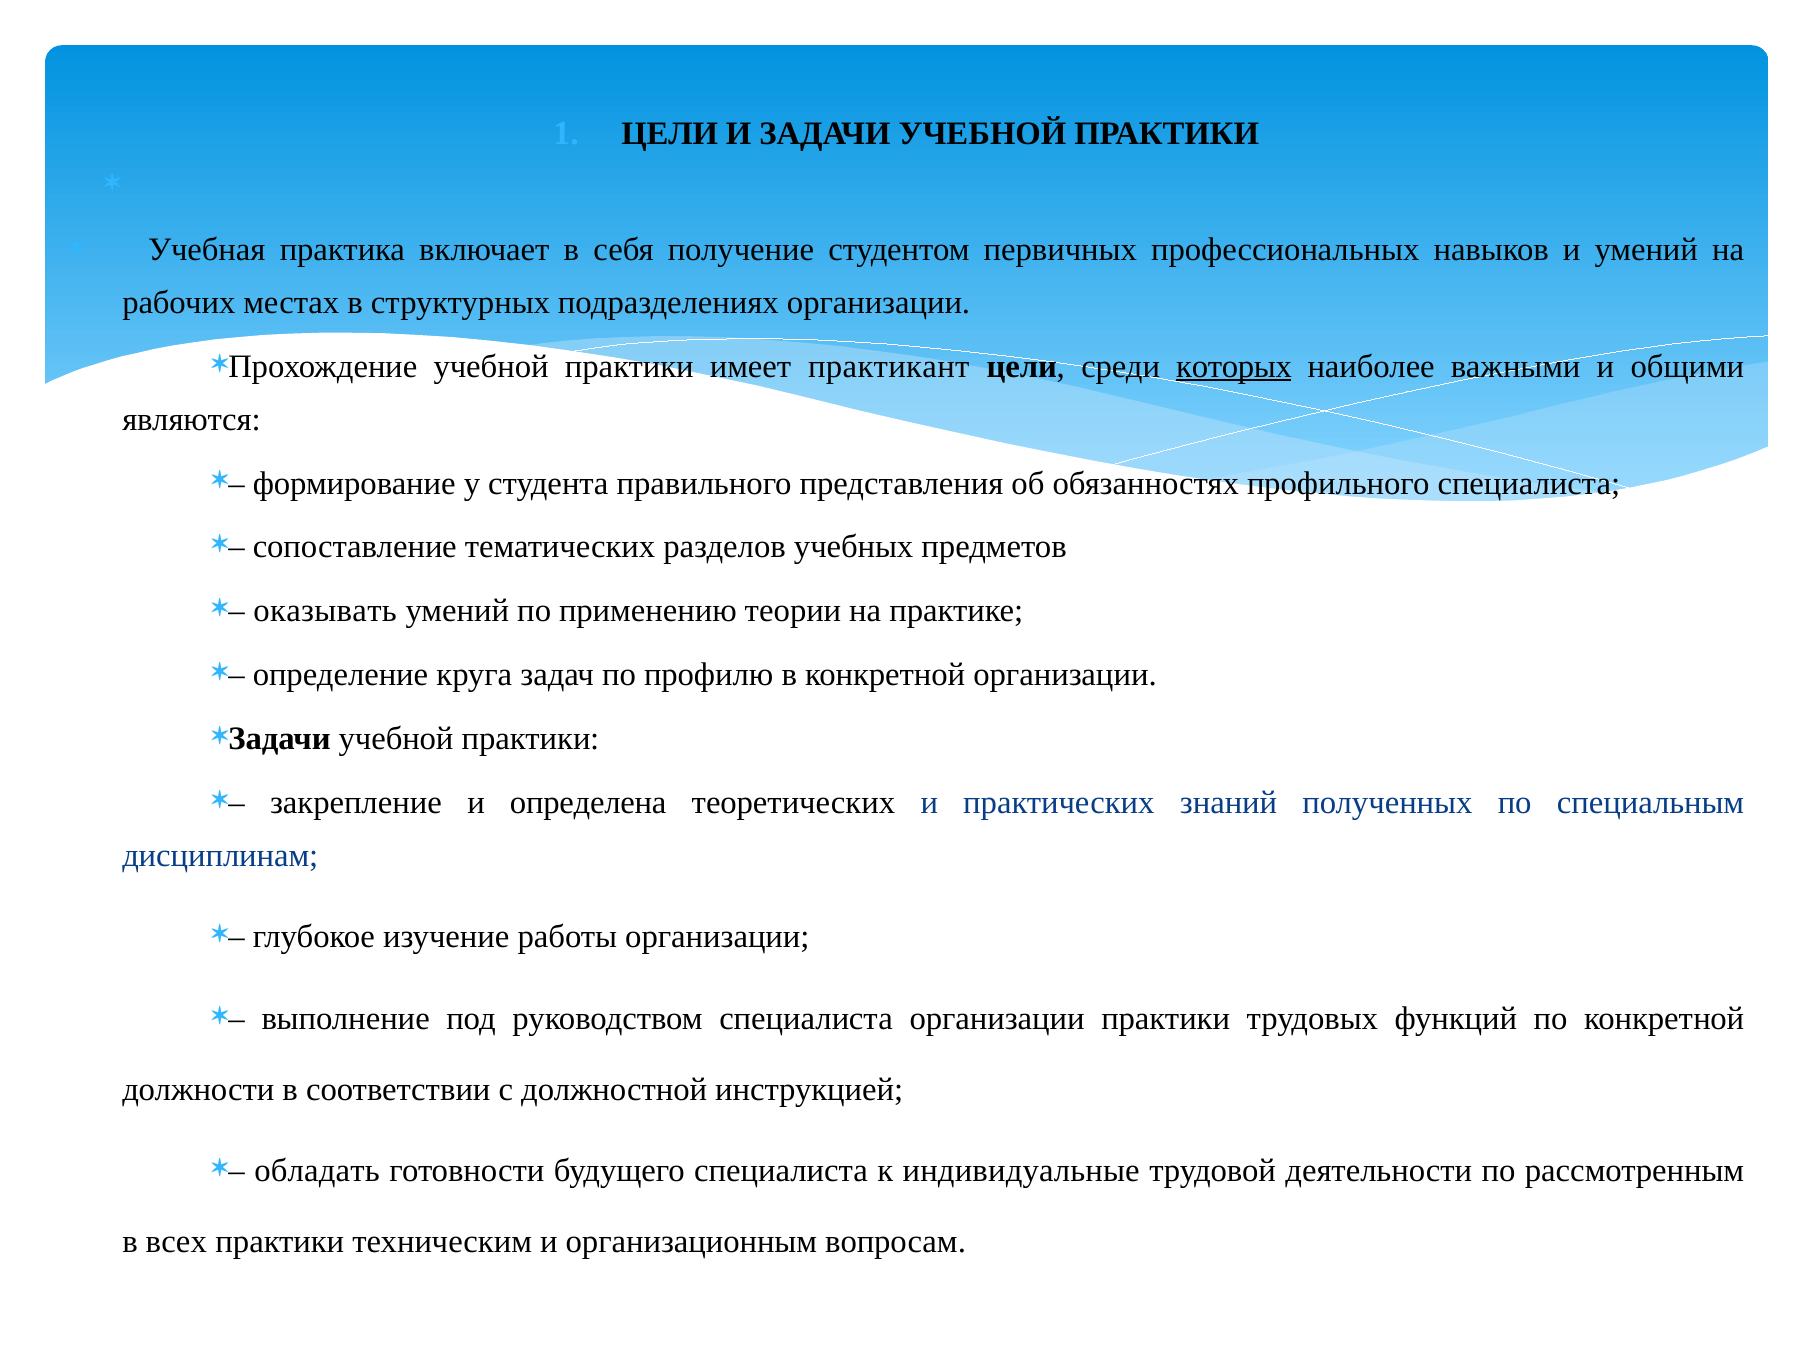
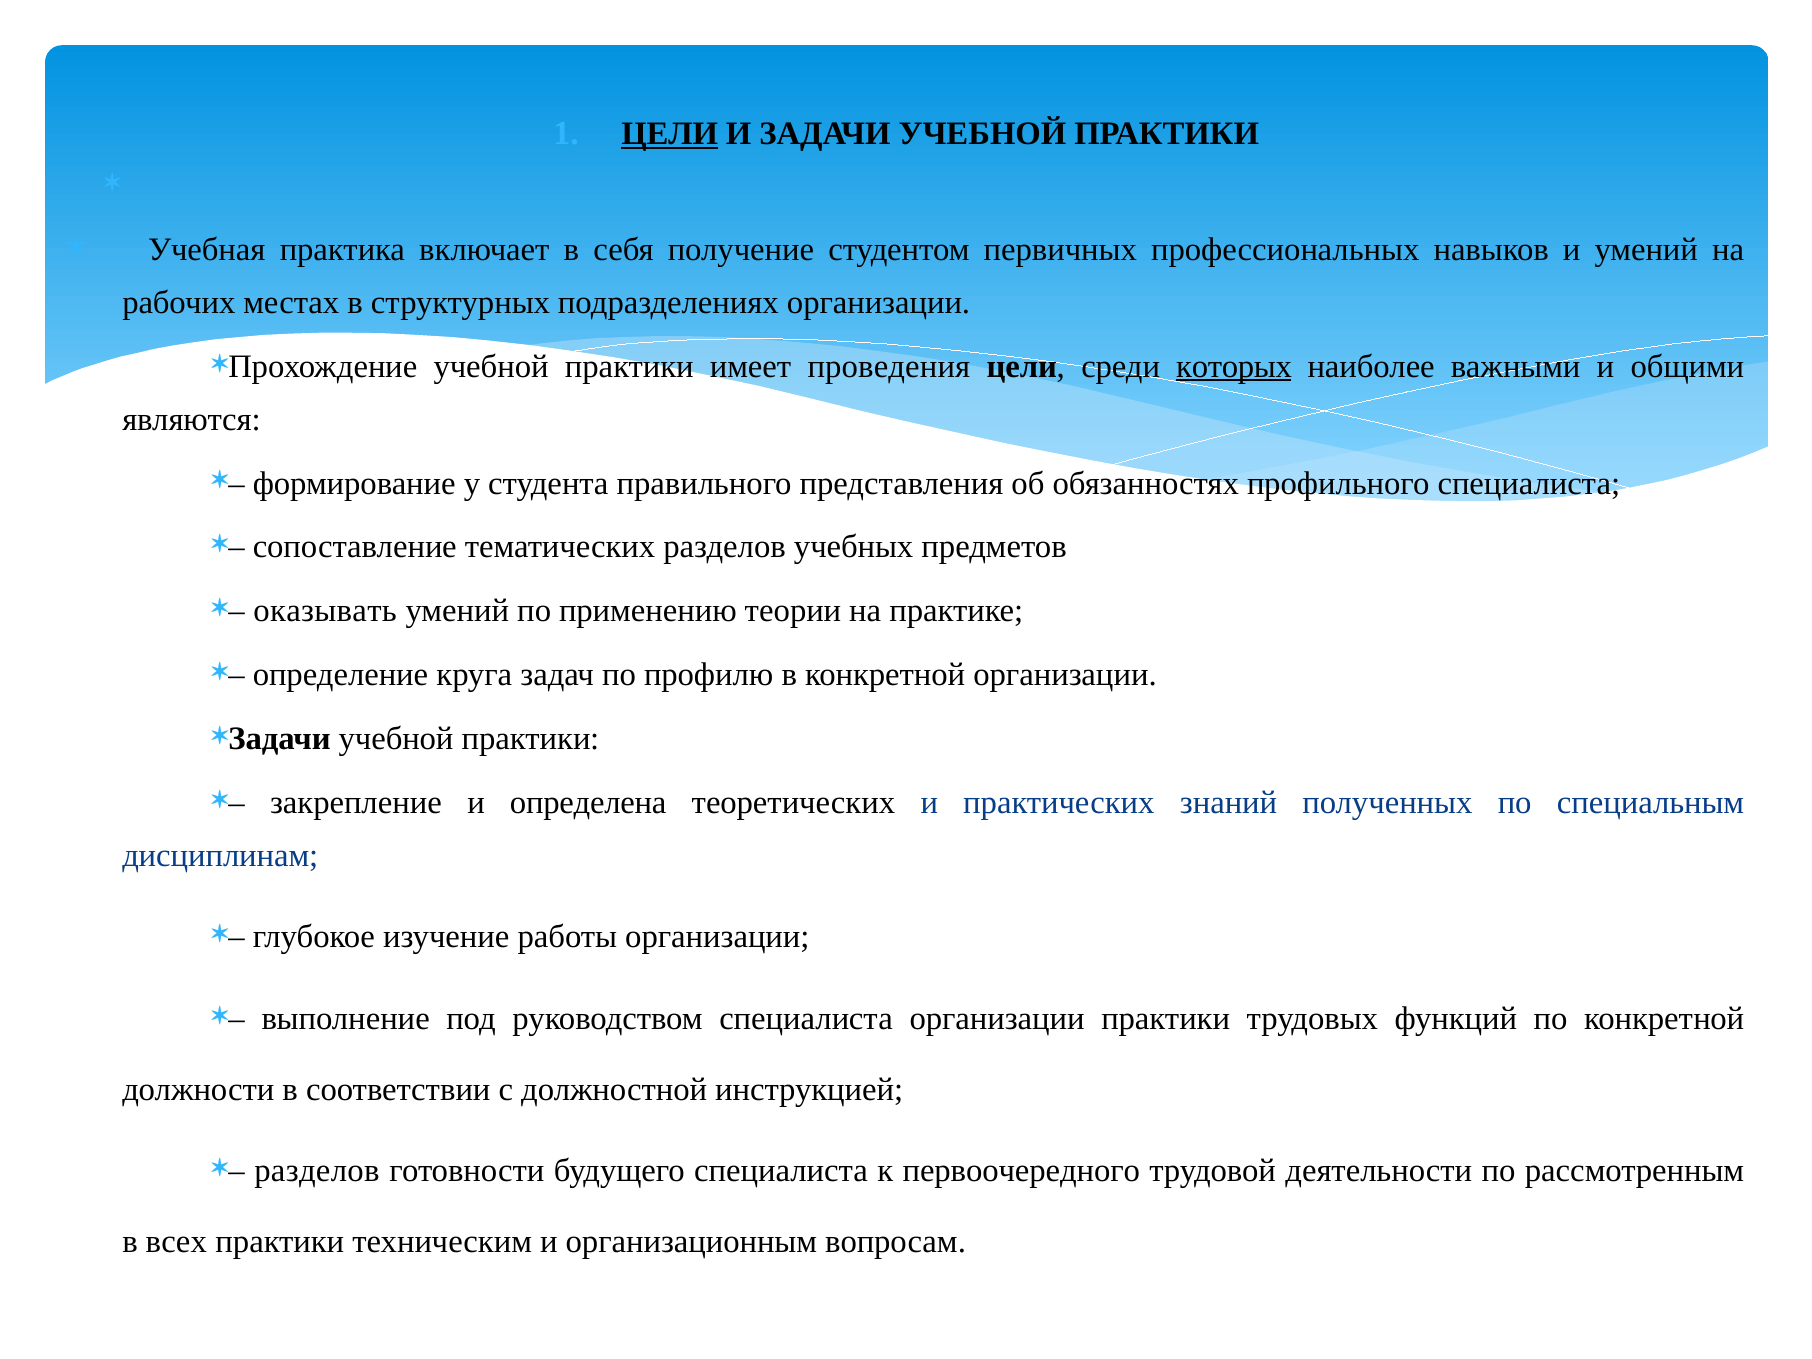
ЦЕЛИ at (670, 134) underline: none -> present
практикант: практикант -> проведения
обладать at (317, 1171): обладать -> разделов
индивидуальные: индивидуальные -> первоочередного
